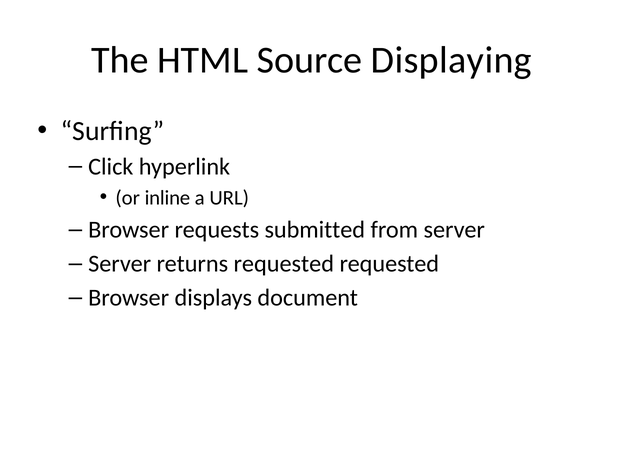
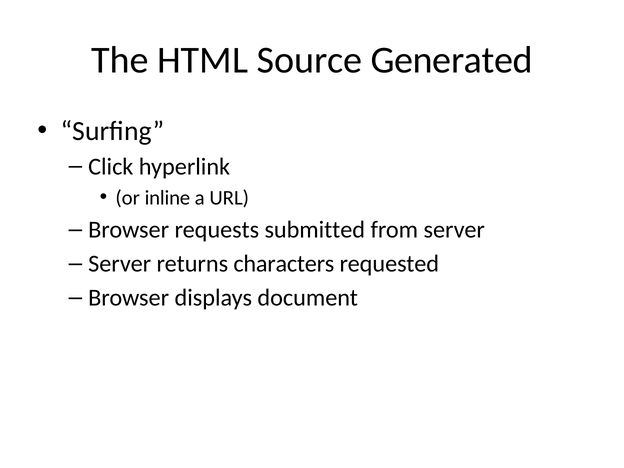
Displaying: Displaying -> Generated
returns requested: requested -> characters
